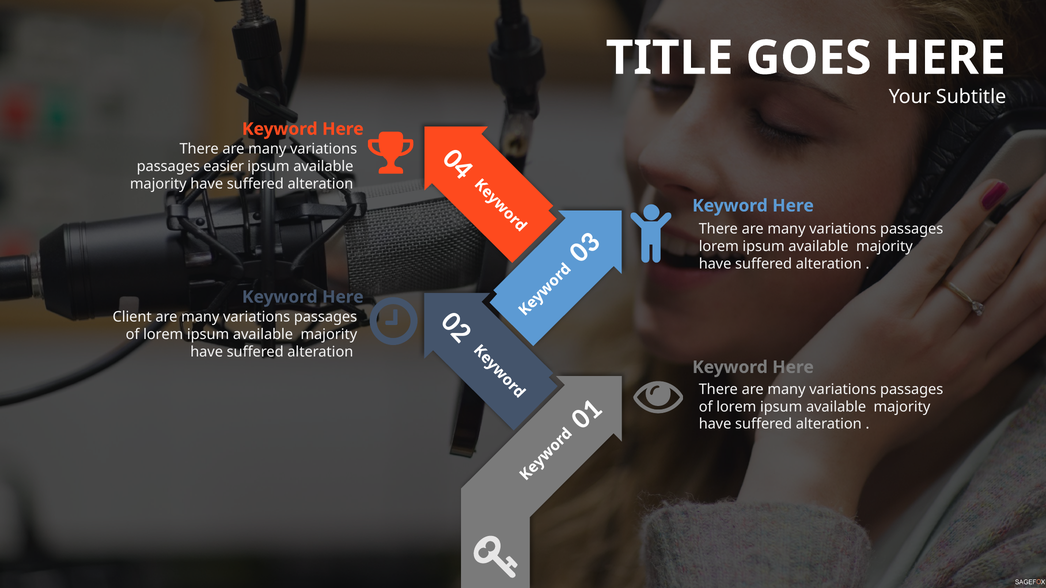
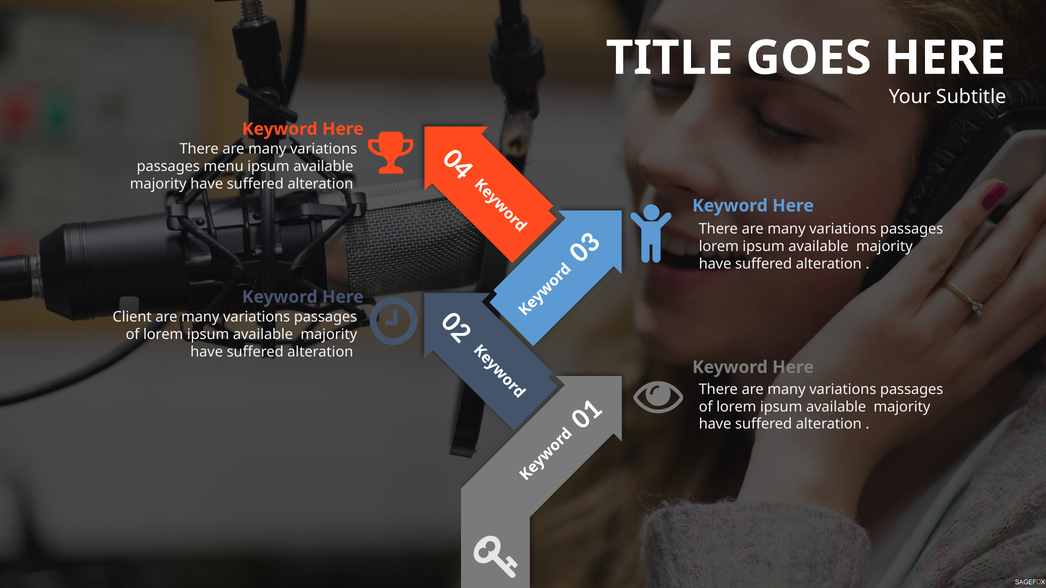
easier: easier -> menu
